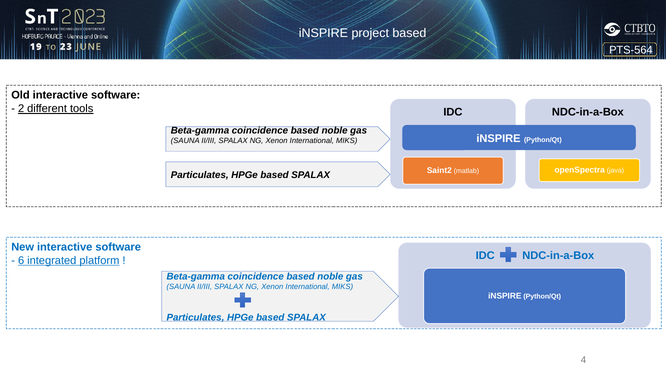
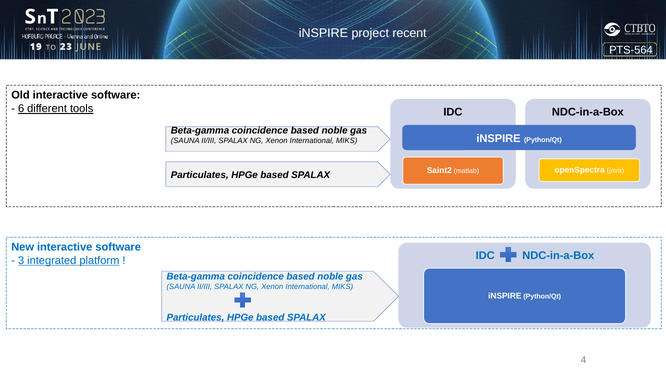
project based: based -> recent
2: 2 -> 6
6: 6 -> 3
